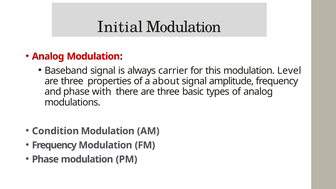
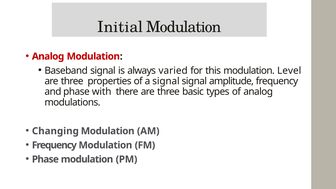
carrier: carrier -> varied
a about: about -> signal
Condition: Condition -> Changing
